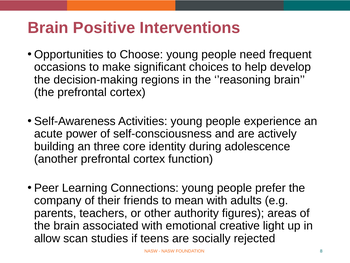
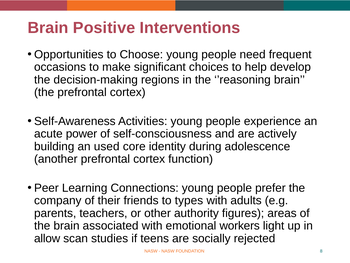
three: three -> used
mean: mean -> types
creative: creative -> workers
